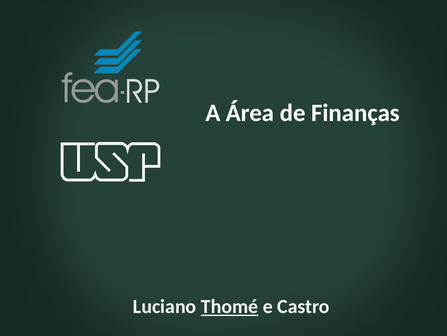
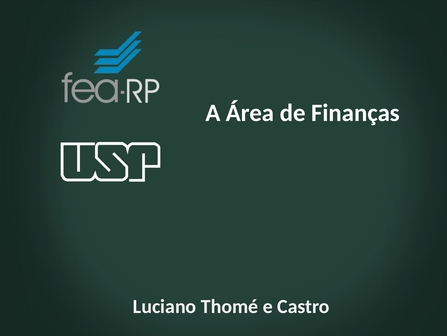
Thomé underline: present -> none
